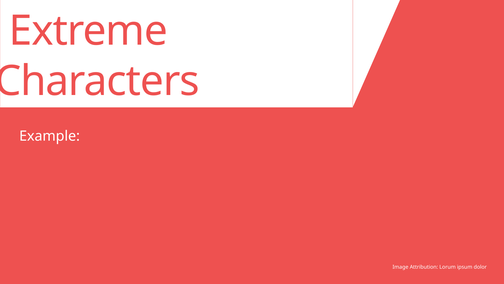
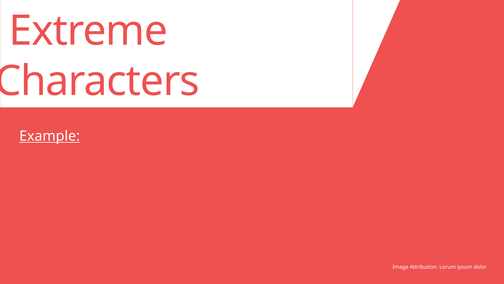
Example underline: none -> present
